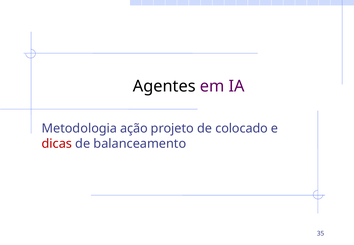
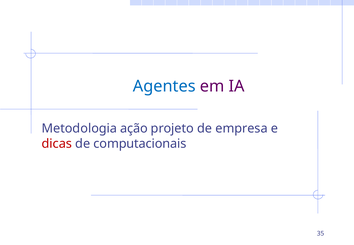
Agentes colour: black -> blue
colocado: colocado -> empresa
balanceamento: balanceamento -> computacionais
